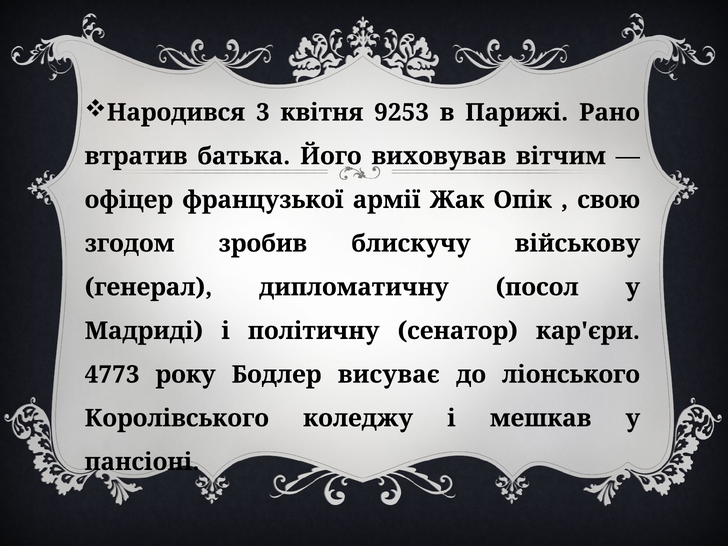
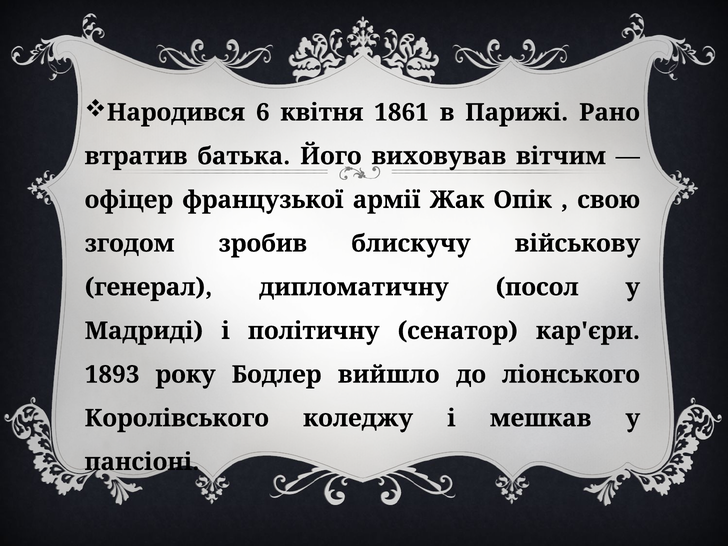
3: 3 -> 6
9253: 9253 -> 1861
4773: 4773 -> 1893
висуває: висуває -> вийшло
